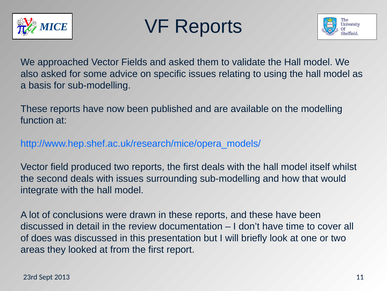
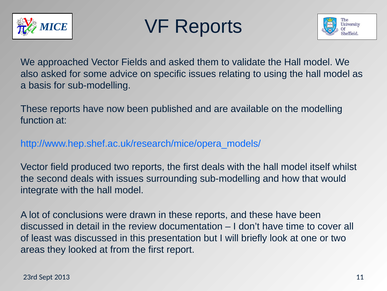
does: does -> least
